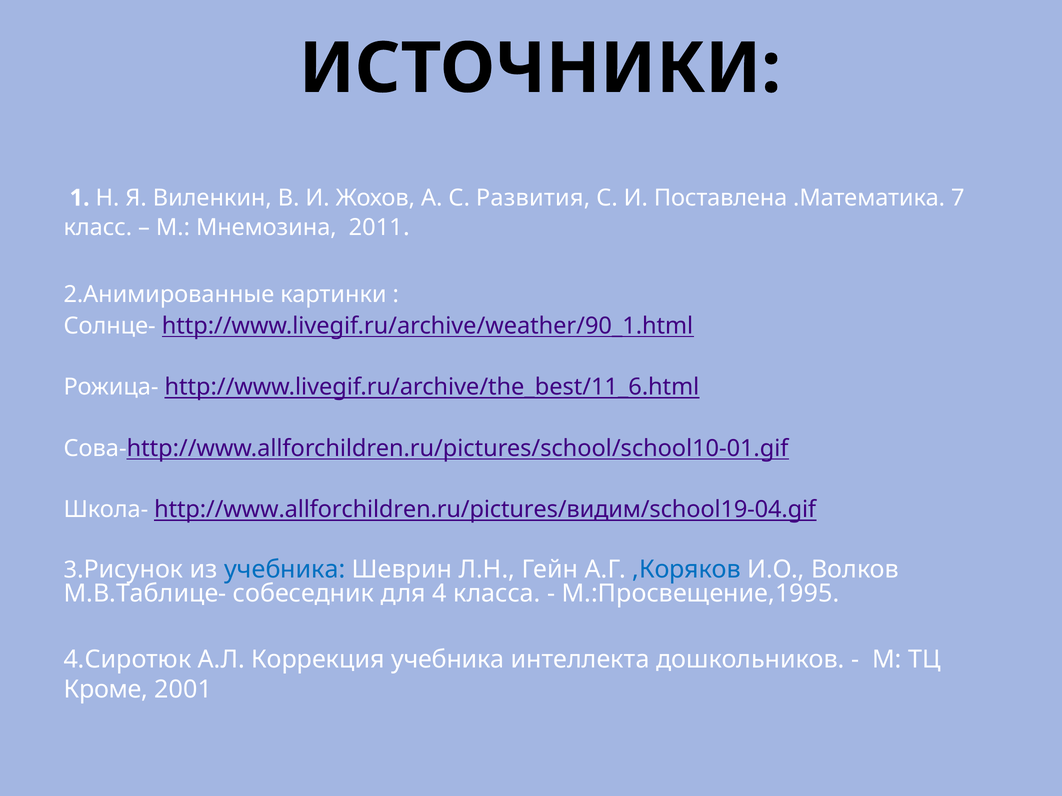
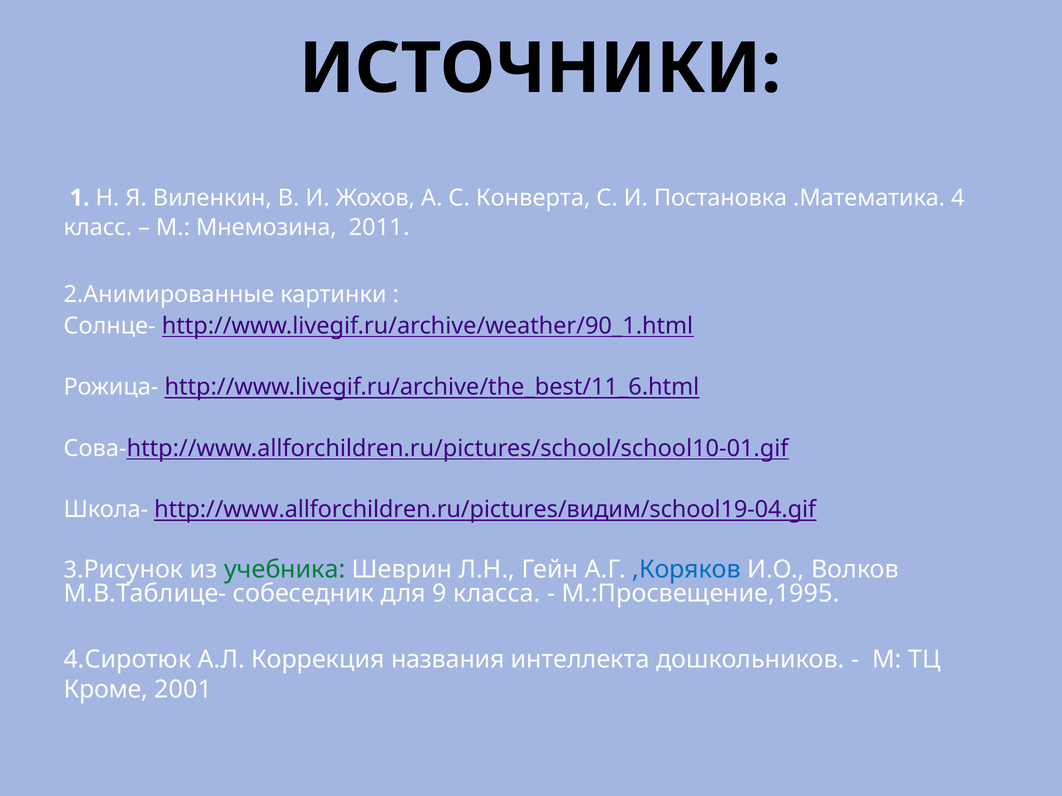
Развития: Развития -> Конверта
Поставлена: Поставлена -> Постановка
7: 7 -> 4
учебника at (285, 570) colour: blue -> green
4: 4 -> 9
Коррекция учебника: учебника -> названия
